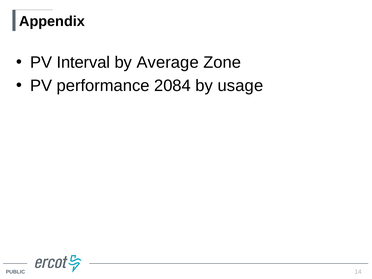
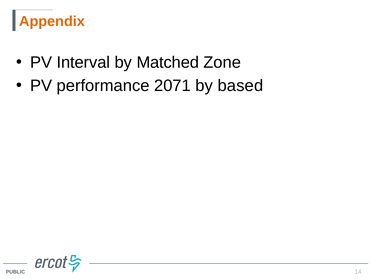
Appendix colour: black -> orange
Average: Average -> Matched
2084: 2084 -> 2071
usage: usage -> based
